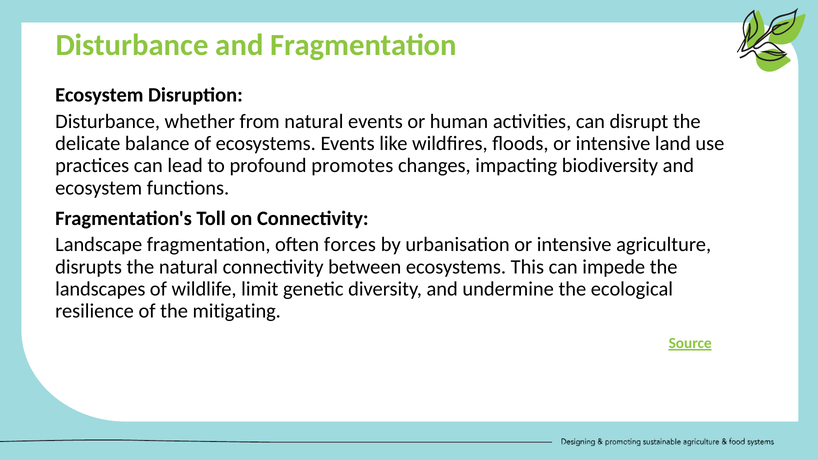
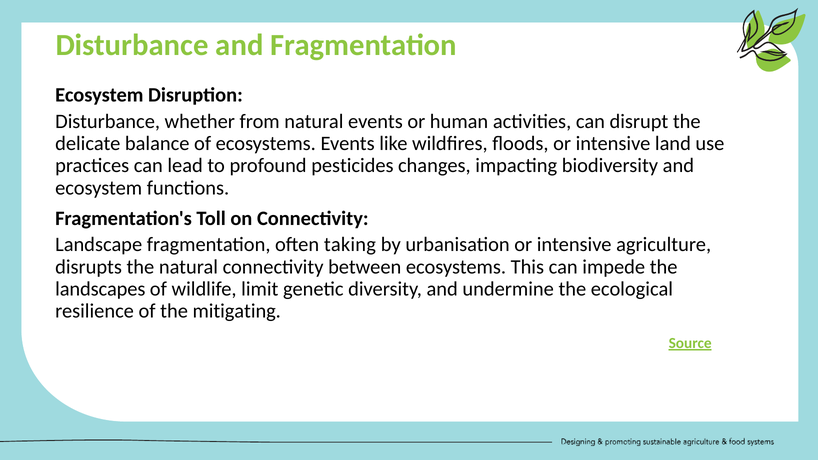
promotes: promotes -> pesticides
forces: forces -> taking
